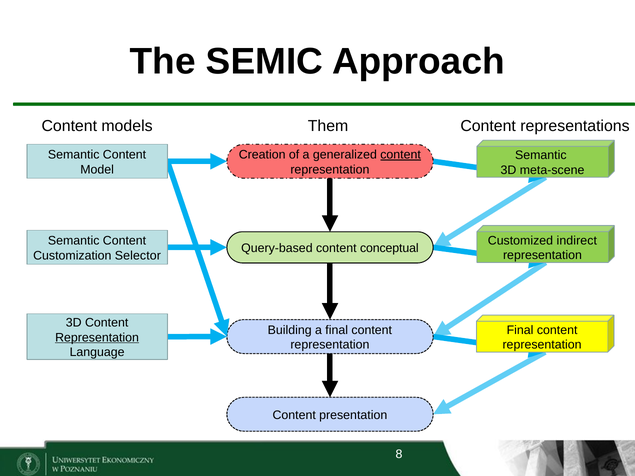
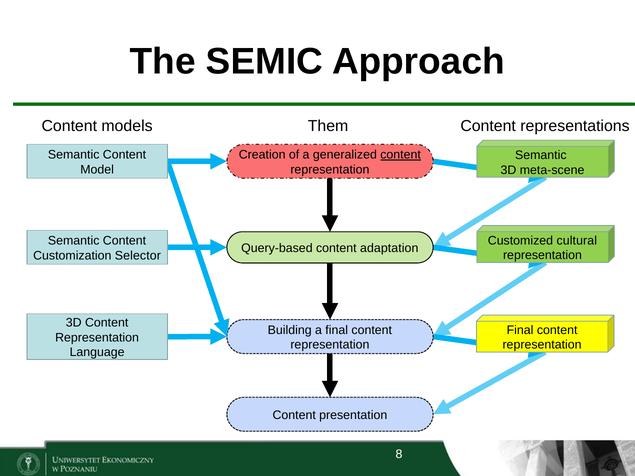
indirect: indirect -> cultural
conceptual: conceptual -> adaptation
Representation at (97, 338) underline: present -> none
